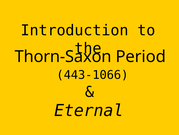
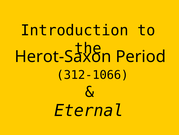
Thorn-Saxon: Thorn-Saxon -> Herot-Saxon
443-1066: 443-1066 -> 312-1066
